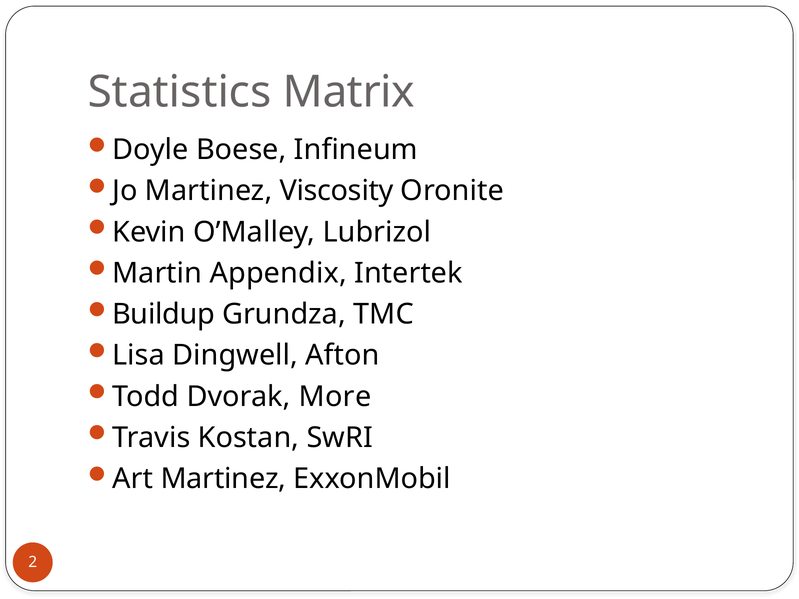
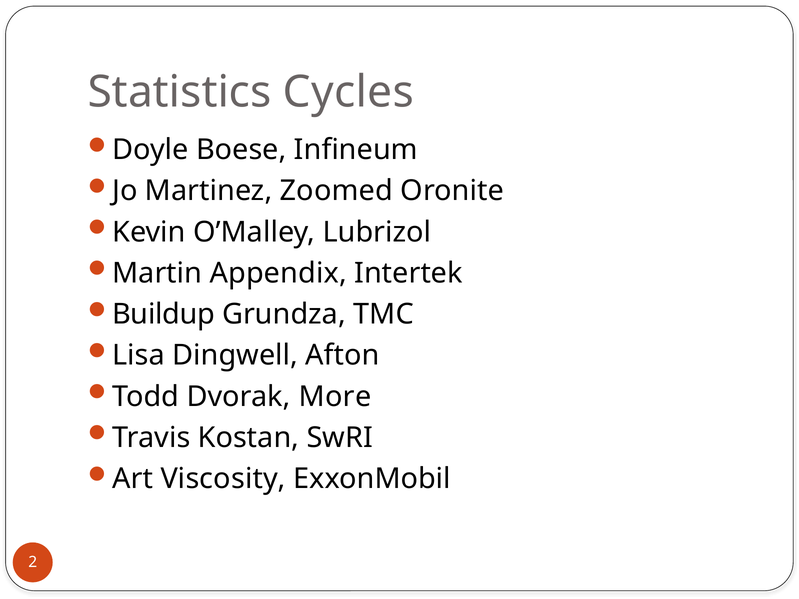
Matrix: Matrix -> Cycles
Viscosity: Viscosity -> Zoomed
Art Martinez: Martinez -> Viscosity
